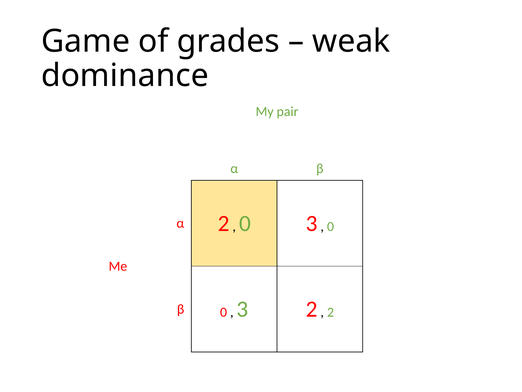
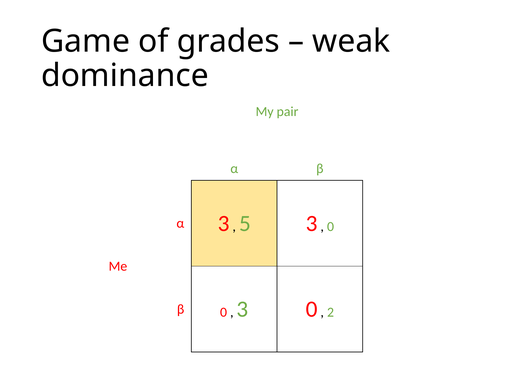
α 2: 2 -> 3
0 at (245, 223): 0 -> 5
3 2: 2 -> 0
